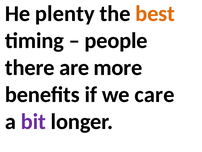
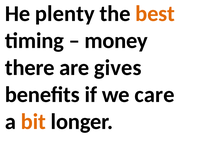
people: people -> money
more: more -> gives
bit colour: purple -> orange
